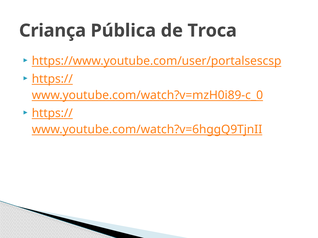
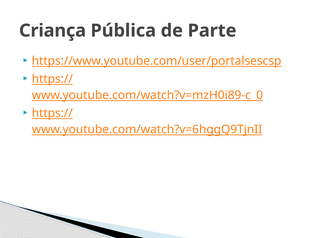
Troca: Troca -> Parte
